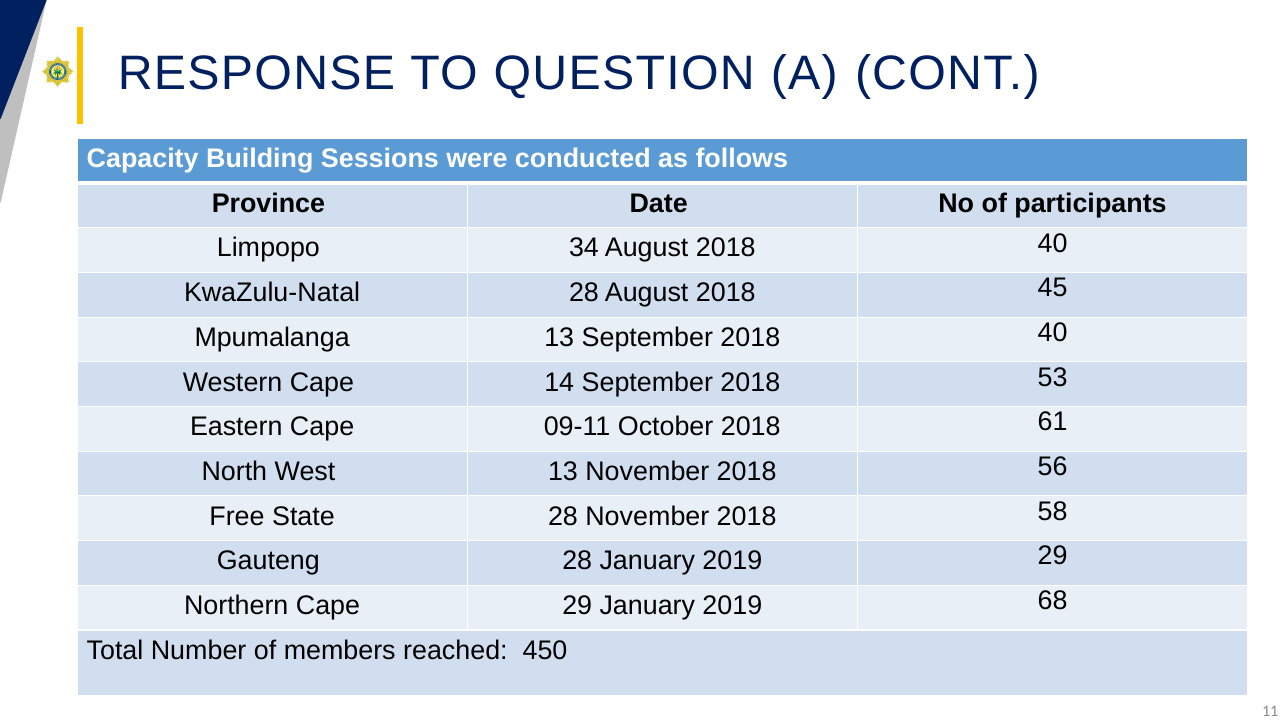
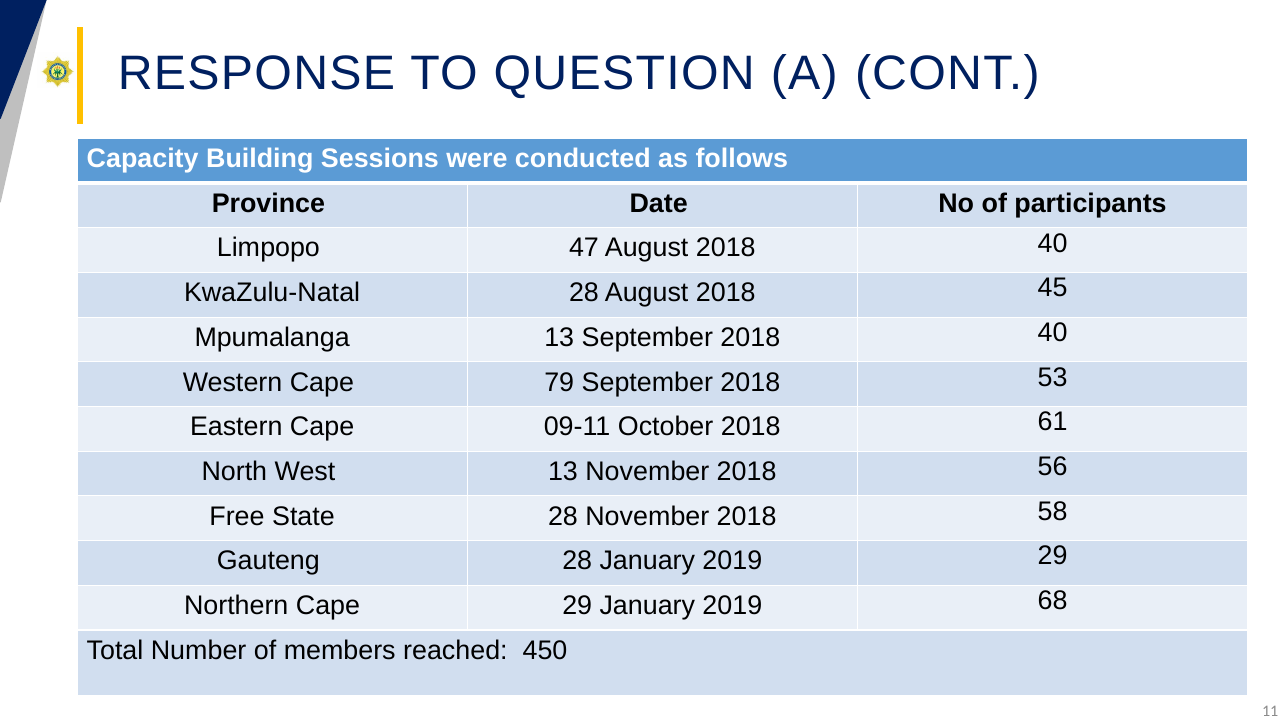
34: 34 -> 47
14: 14 -> 79
